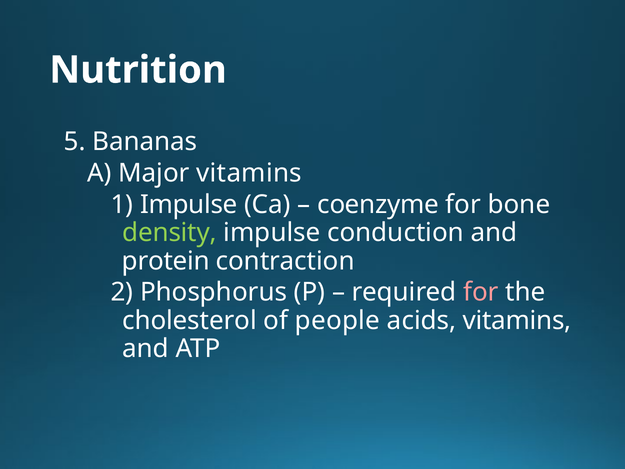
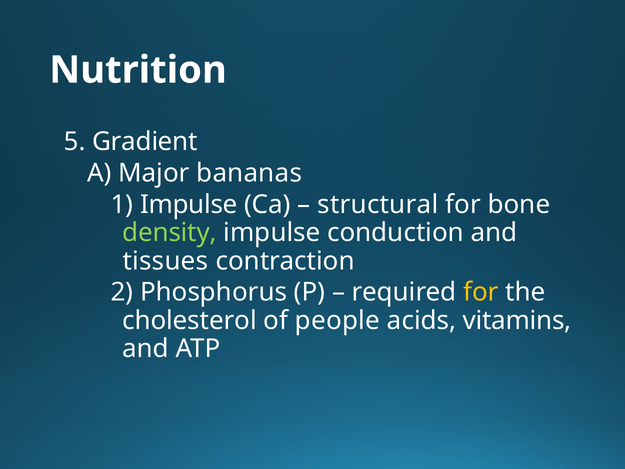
Bananas: Bananas -> Gradient
Major vitamins: vitamins -> bananas
coenzyme: coenzyme -> structural
protein: protein -> tissues
for at (481, 292) colour: pink -> yellow
